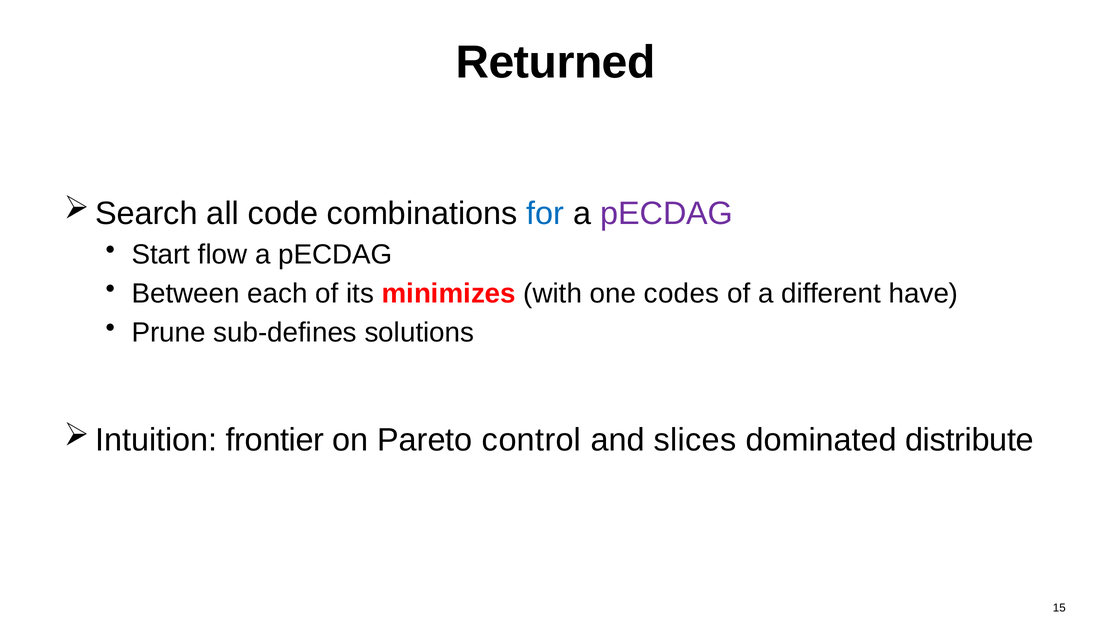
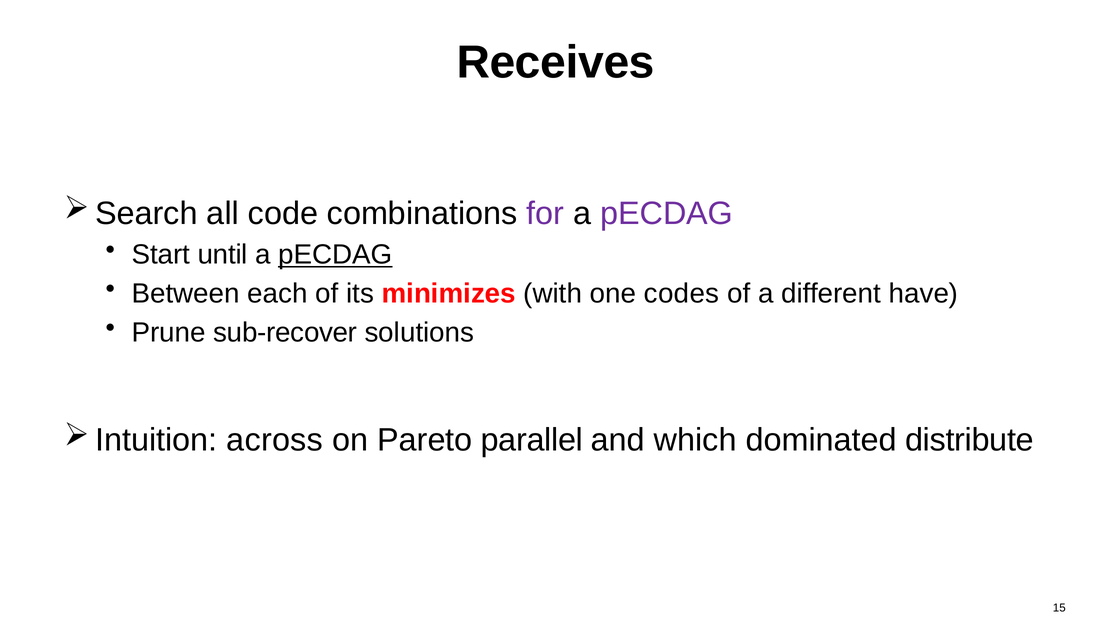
Returned: Returned -> Receives
for colour: blue -> purple
flow: flow -> until
pECDAG at (335, 255) underline: none -> present
sub-defines: sub-defines -> sub-recover
frontier: frontier -> across
control: control -> parallel
slices: slices -> which
